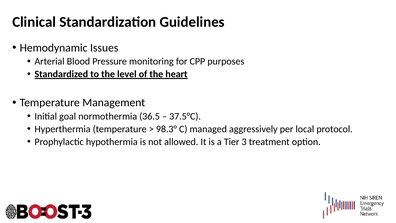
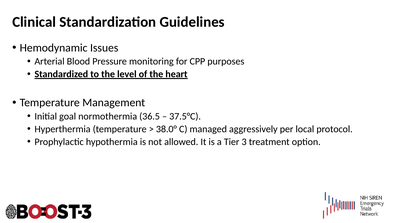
98.3°: 98.3° -> 38.0°
